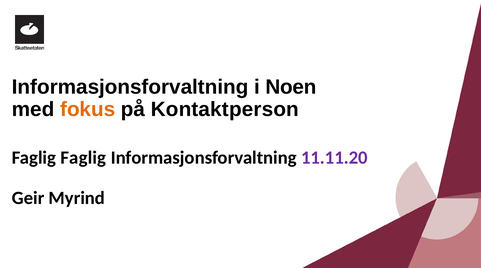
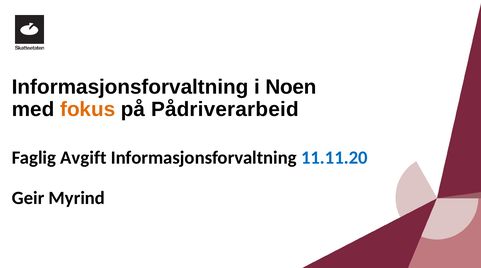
Kontaktperson: Kontaktperson -> Pådriverarbeid
Faglig Faglig: Faglig -> Avgift
11.11.20 colour: purple -> blue
